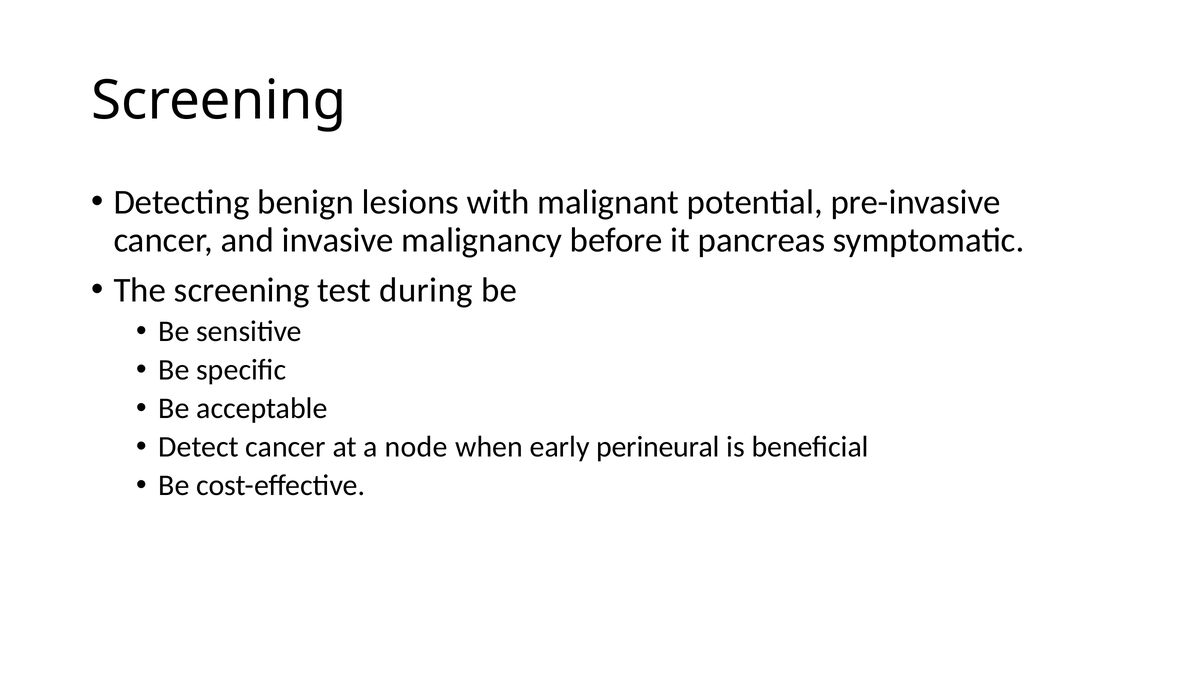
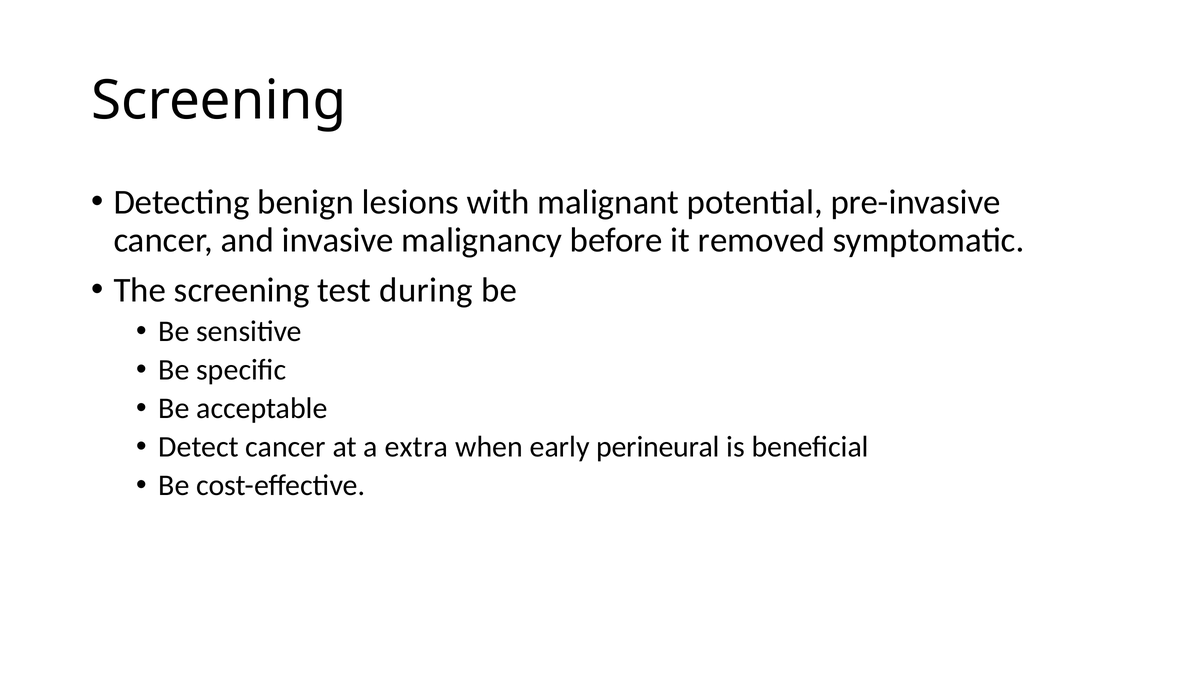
pancreas: pancreas -> removed
node: node -> extra
